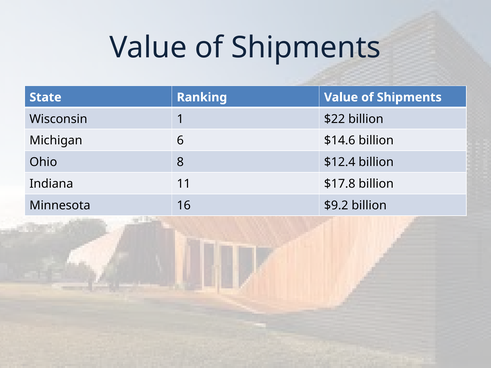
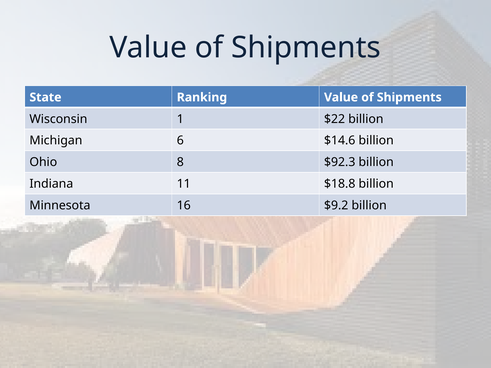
$12.4: $12.4 -> $92.3
$17.8: $17.8 -> $18.8
